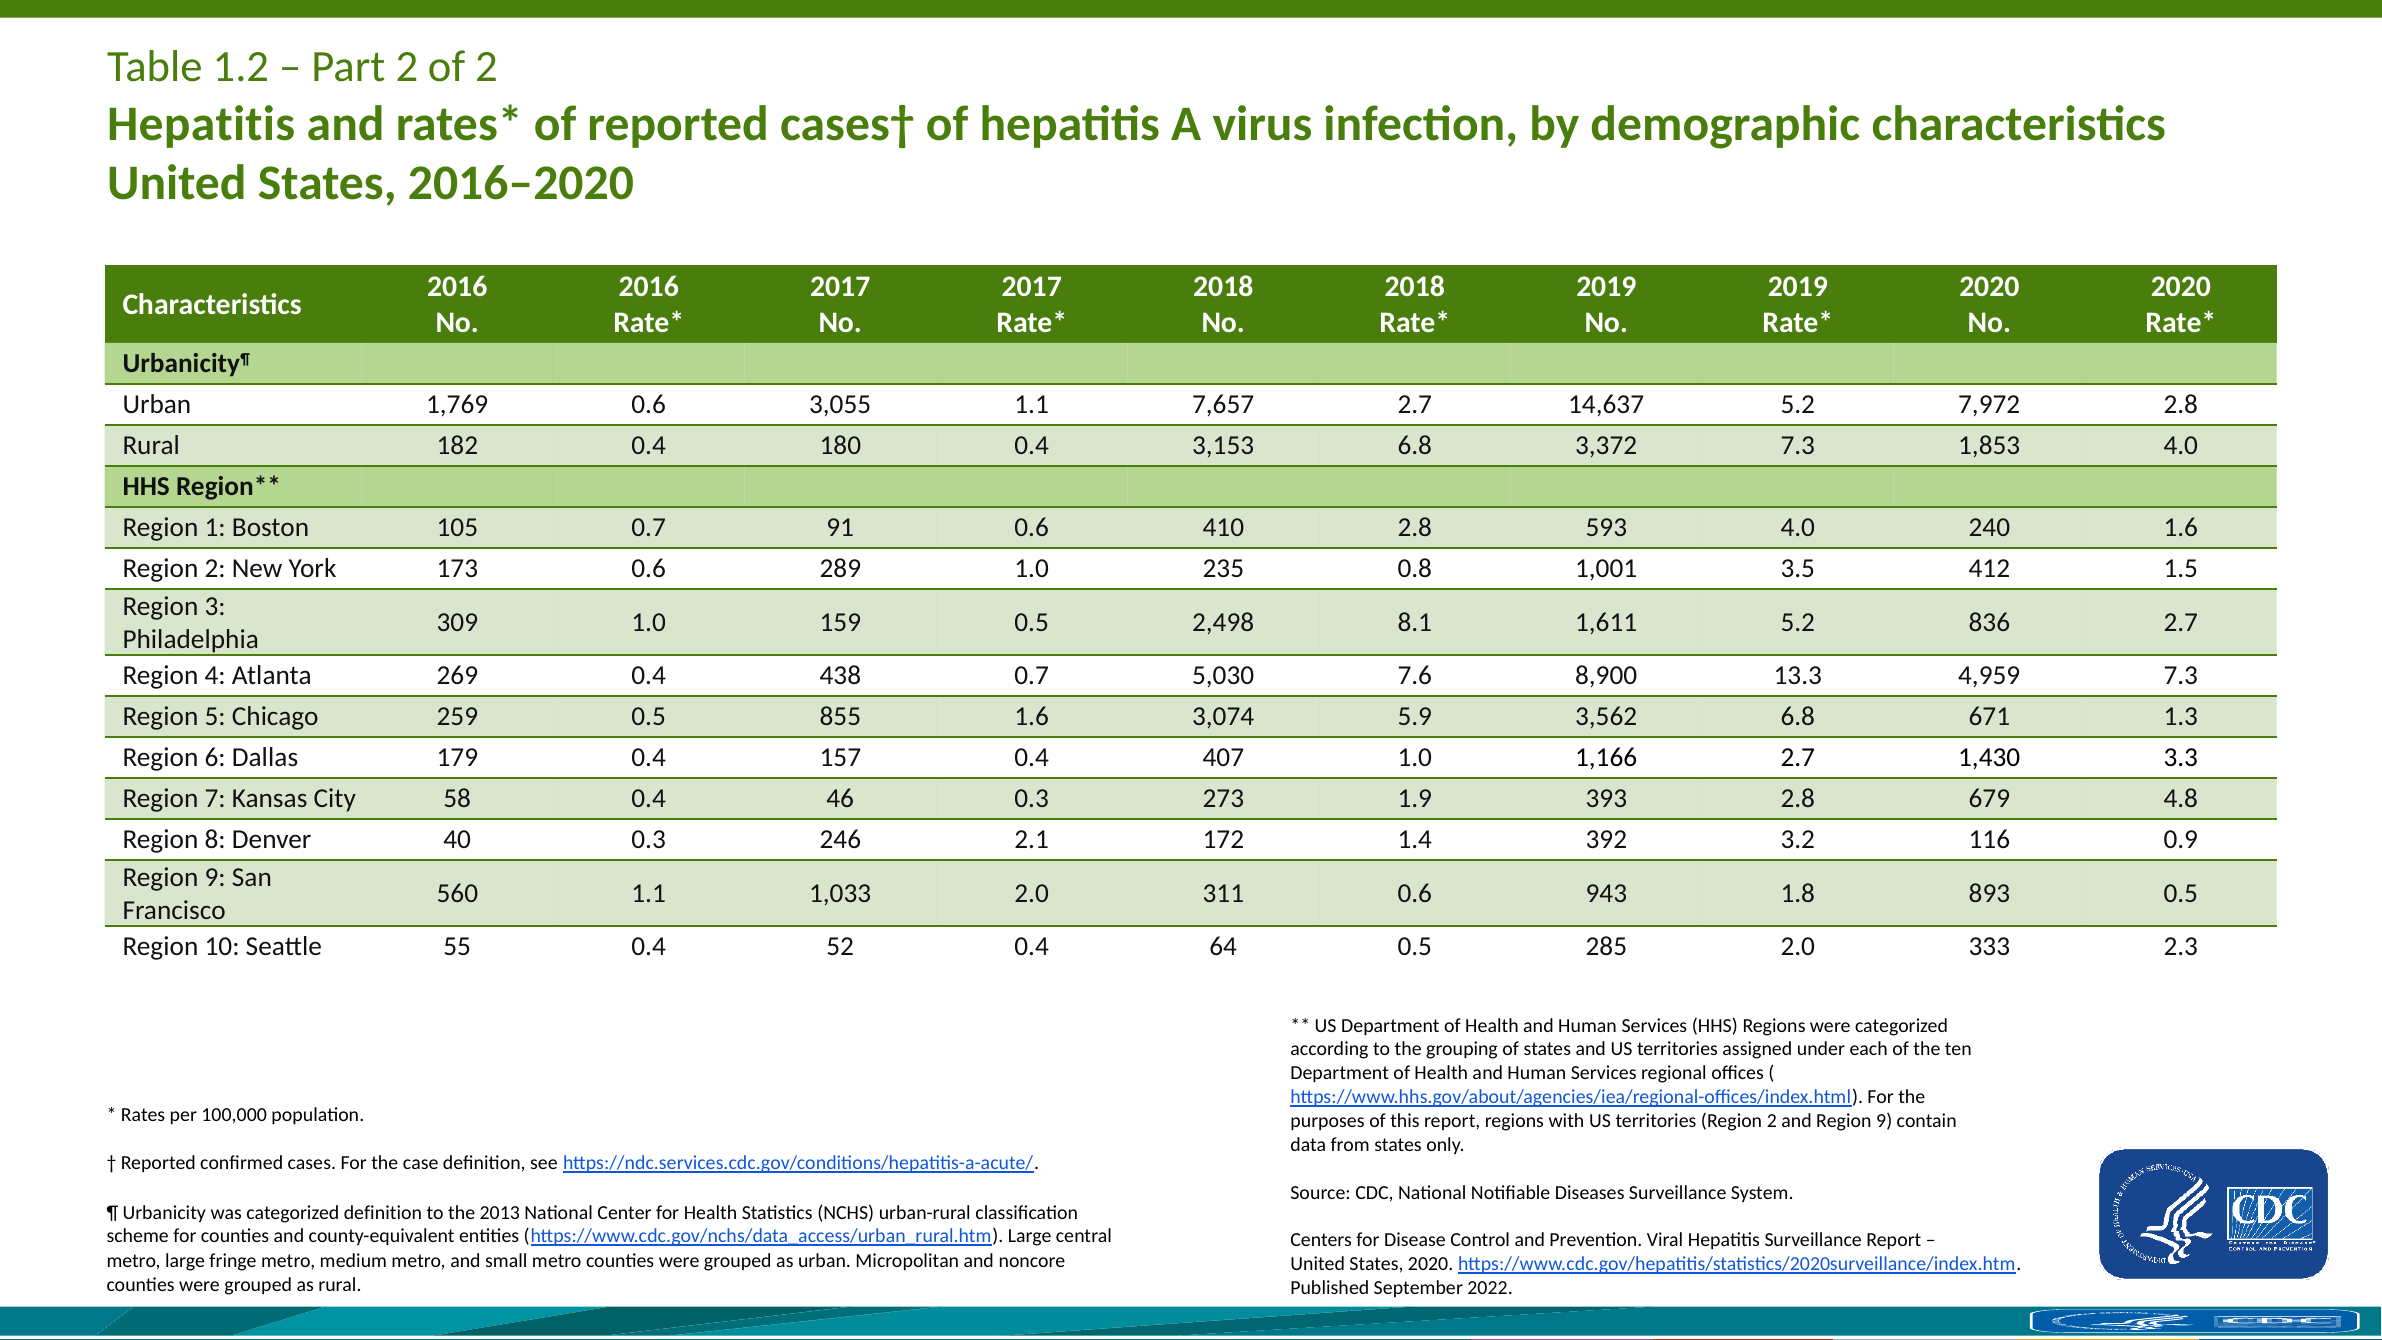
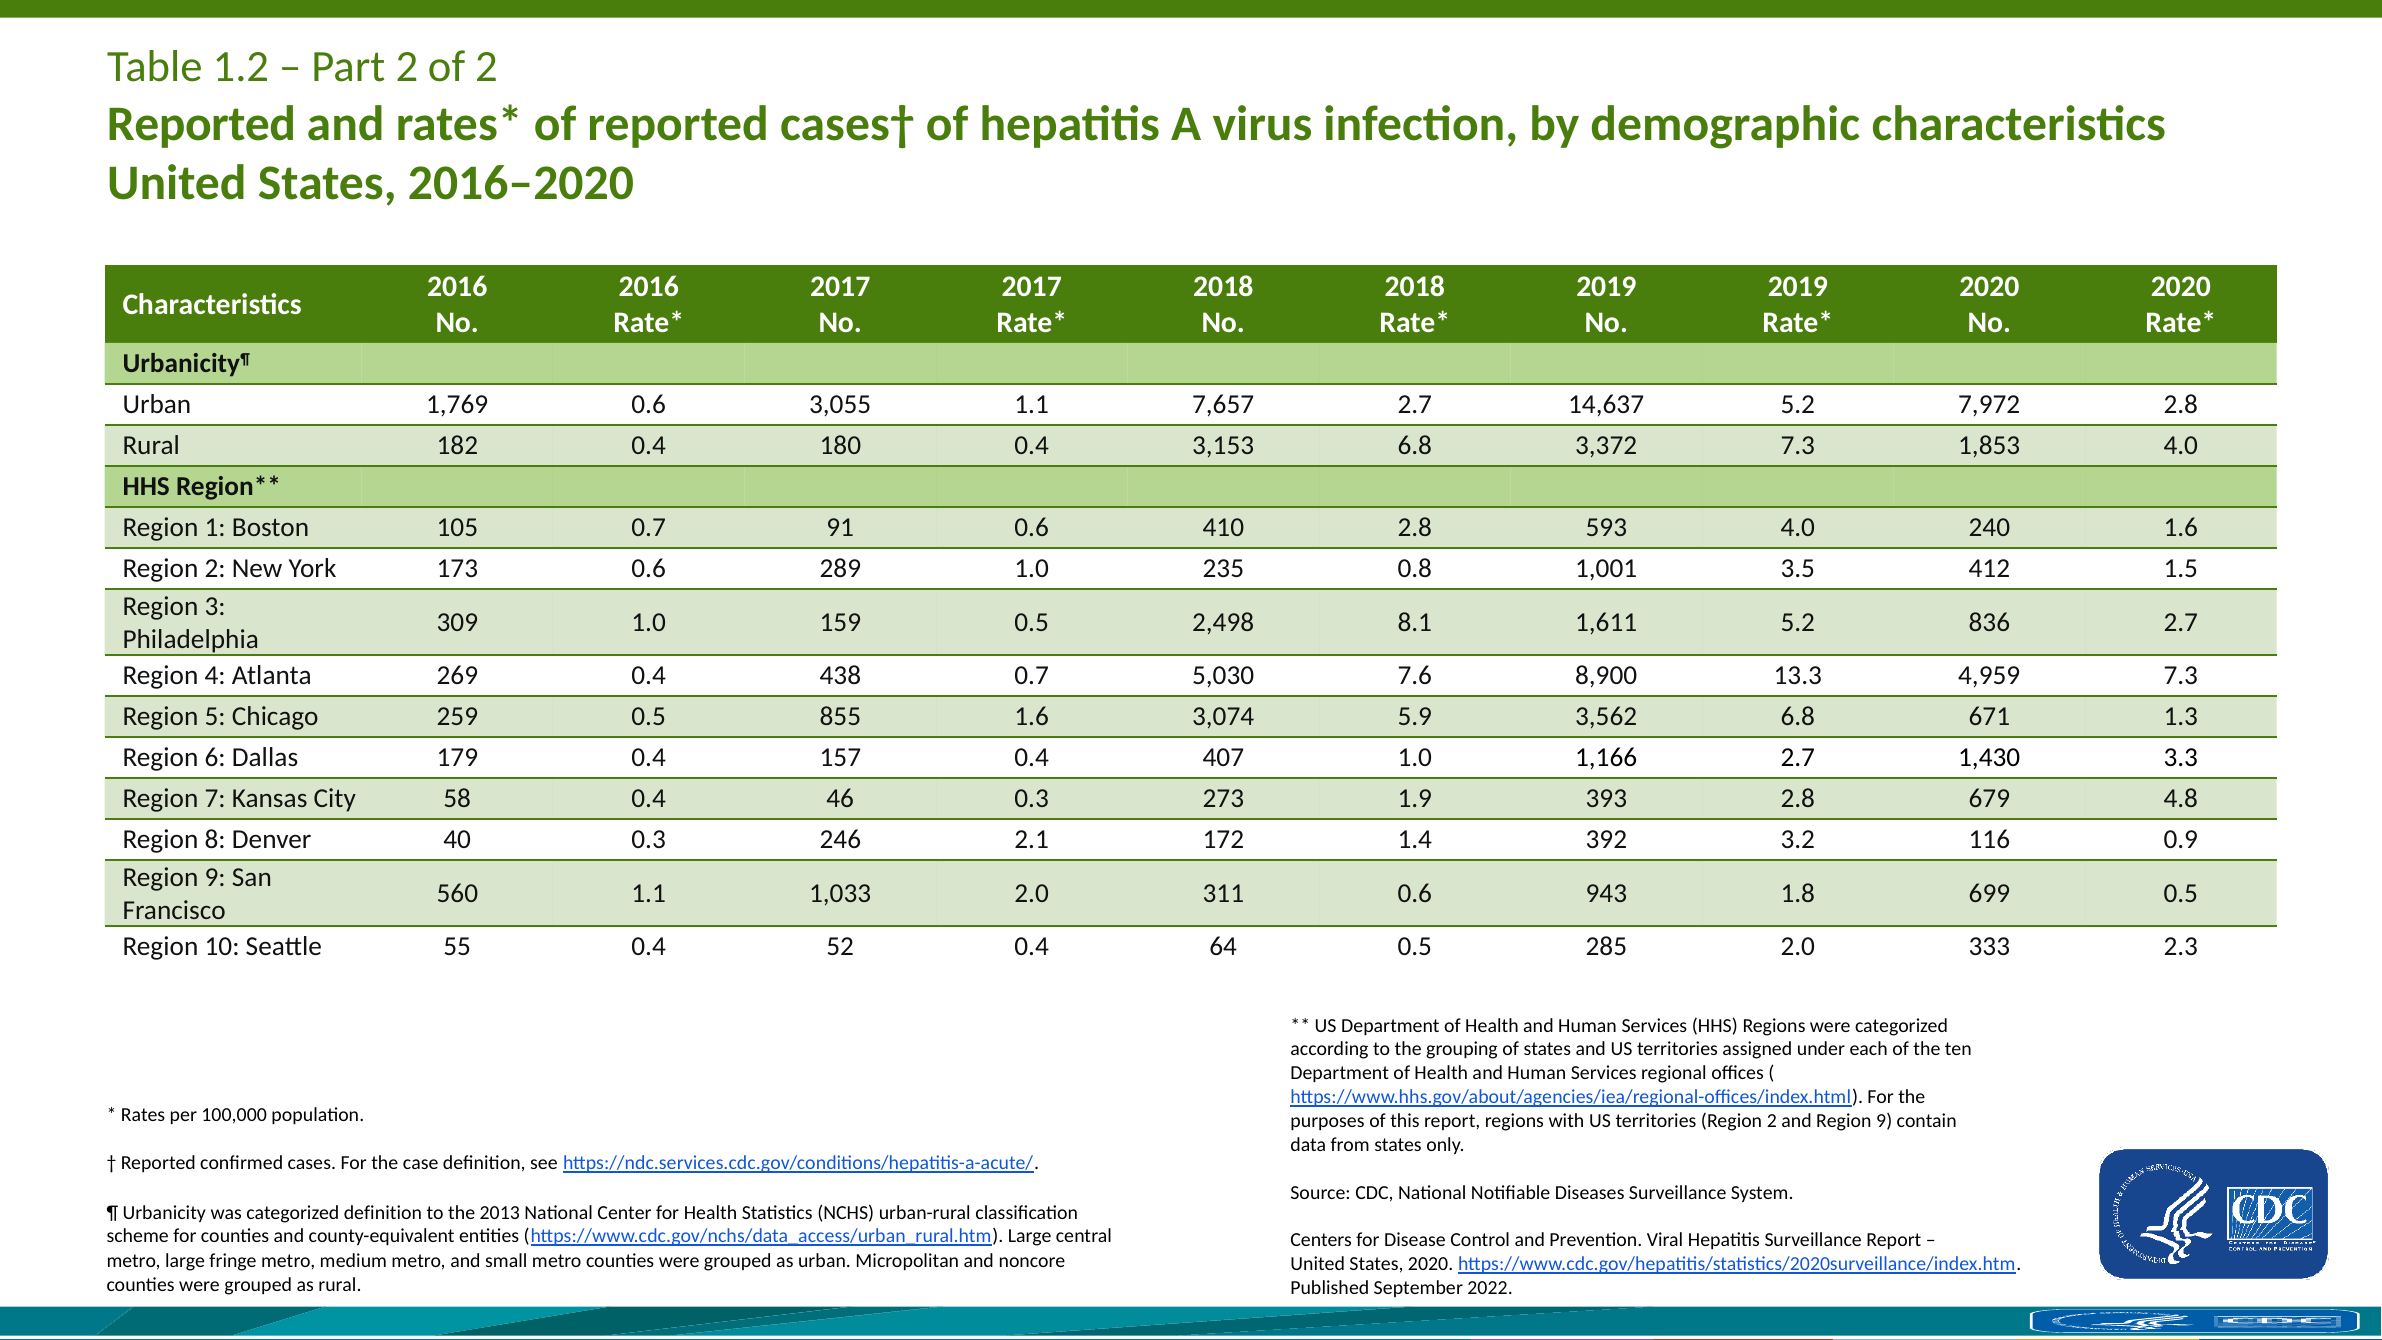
Hepatitis at (201, 124): Hepatitis -> Reported
893: 893 -> 699
